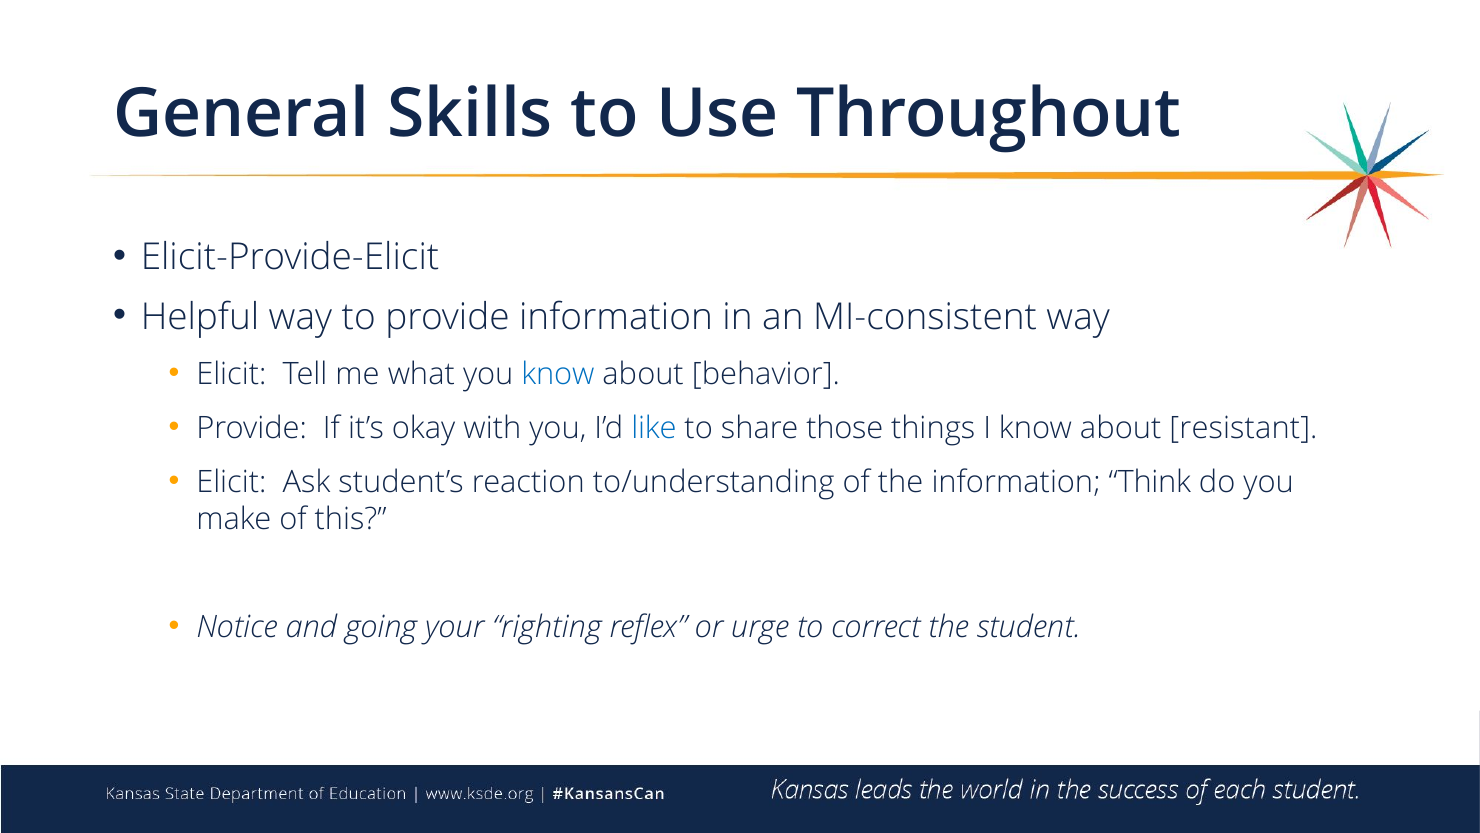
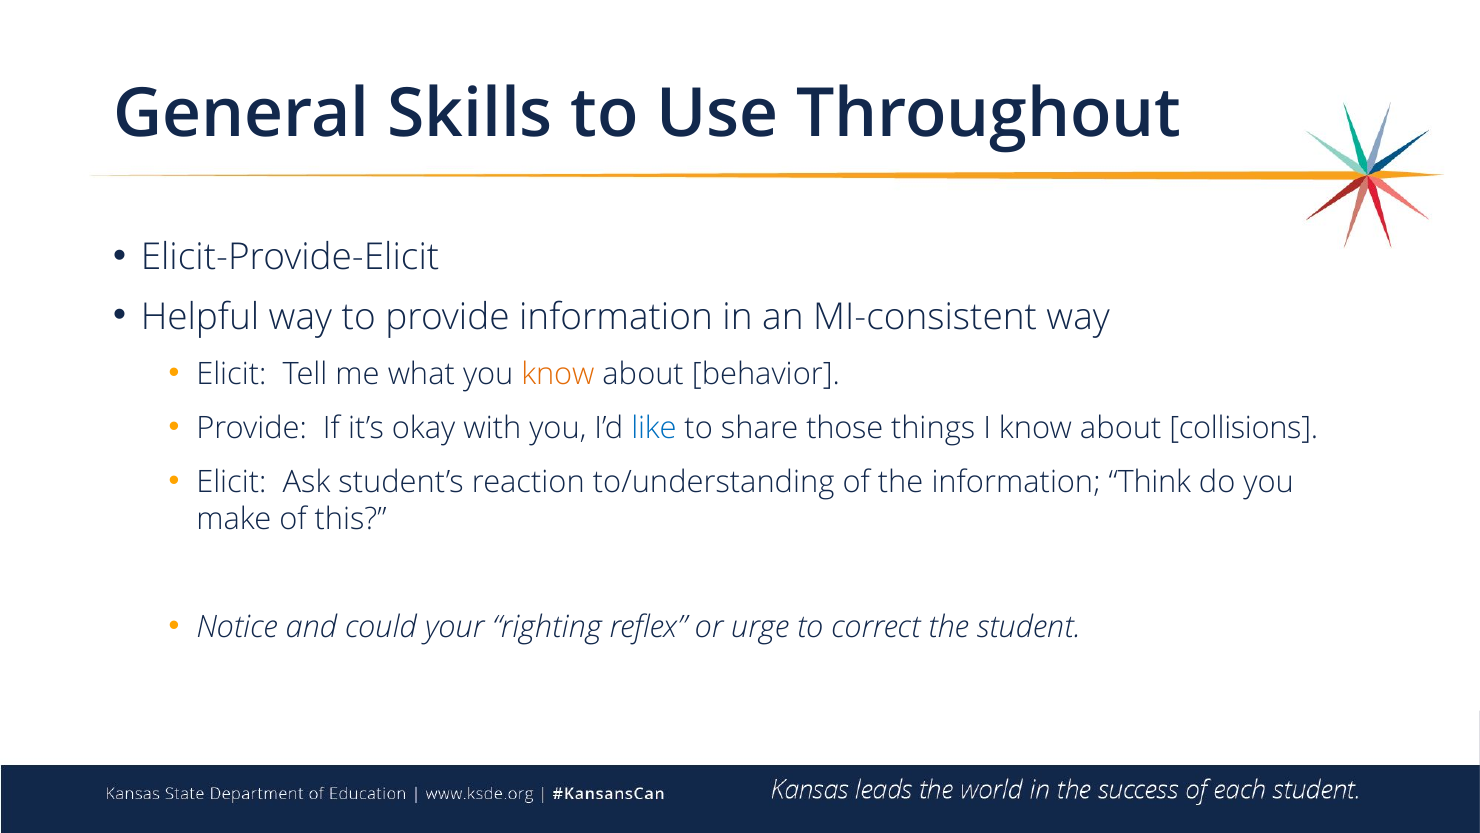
know at (558, 374) colour: blue -> orange
resistant: resistant -> collisions
going: going -> could
